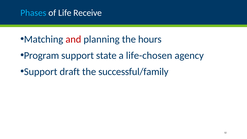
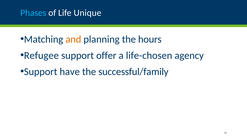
Receive: Receive -> Unique
and colour: red -> orange
Program: Program -> Refugee
state: state -> offer
draft: draft -> have
